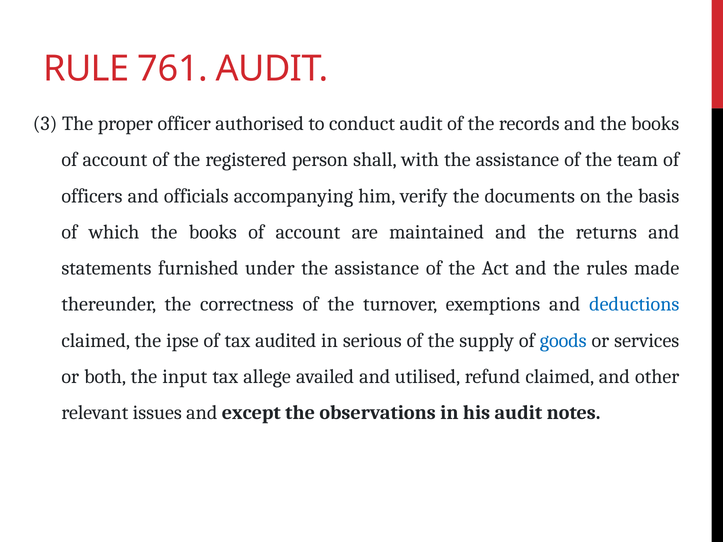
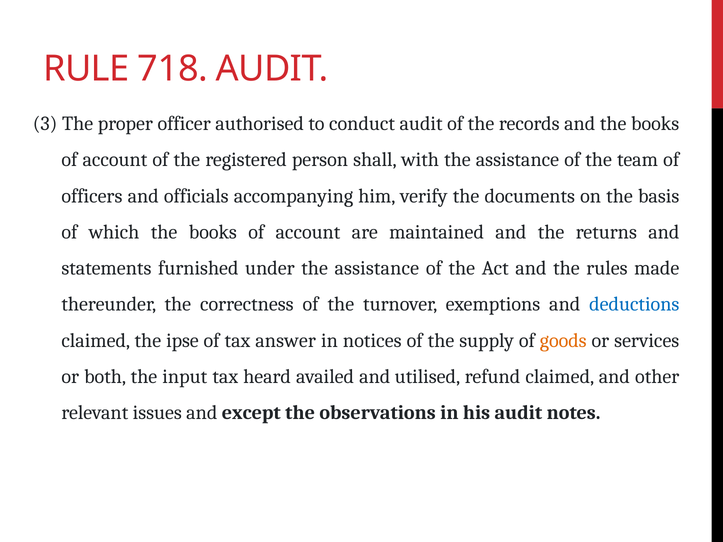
761: 761 -> 718
audited: audited -> answer
serious: serious -> notices
goods colour: blue -> orange
allege: allege -> heard
